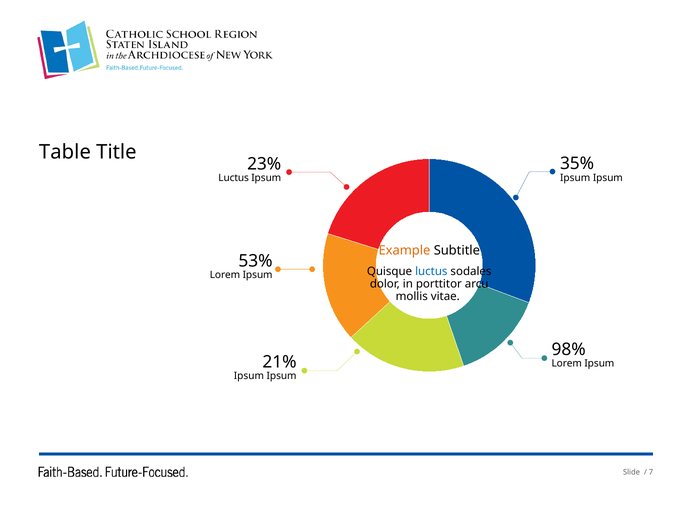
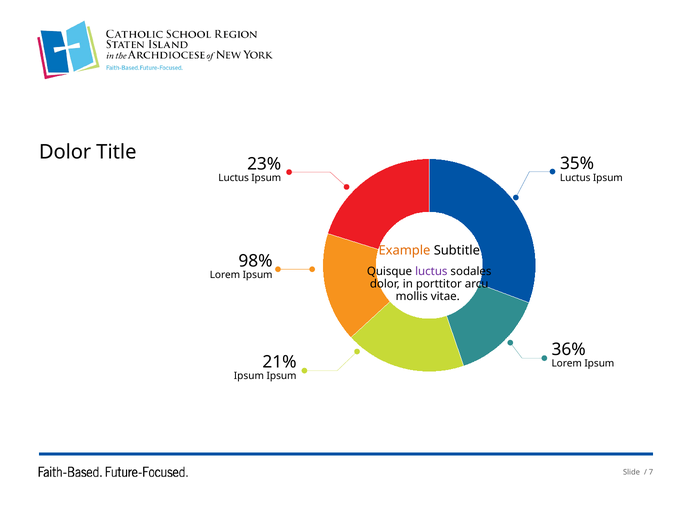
Table at (65, 152): Table -> Dolor
Ipsum at (575, 178): Ipsum -> Luctus
53%: 53% -> 98%
luctus at (431, 271) colour: blue -> purple
98%: 98% -> 36%
